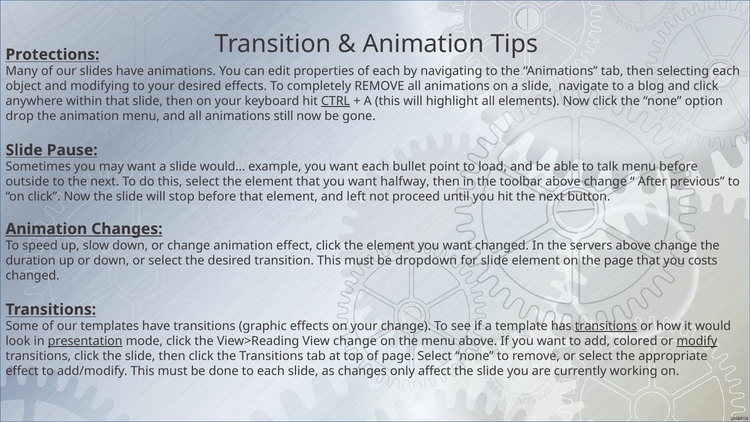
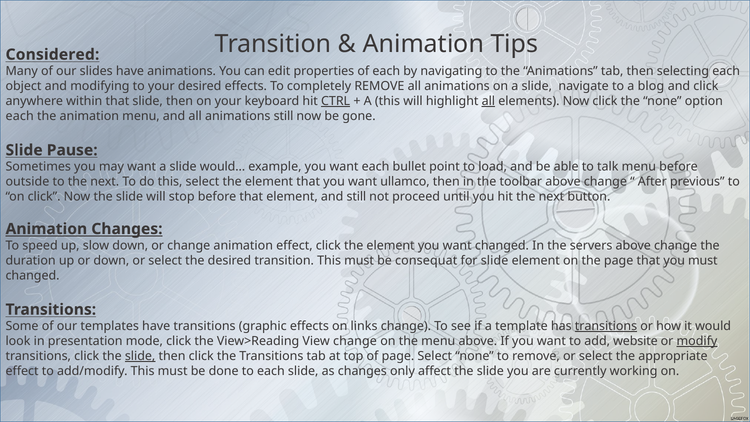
Protections: Protections -> Considered
all at (488, 101) underline: none -> present
drop at (20, 116): drop -> each
halfway: halfway -> ullamco
and left: left -> still
dropdown: dropdown -> consequat
you costs: costs -> must
effects on your: your -> links
presentation underline: present -> none
colored: colored -> website
slide at (140, 356) underline: none -> present
